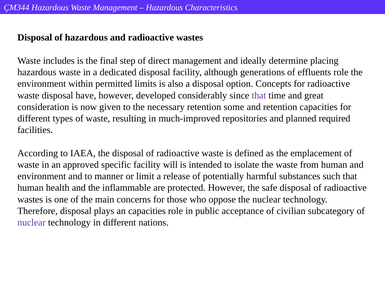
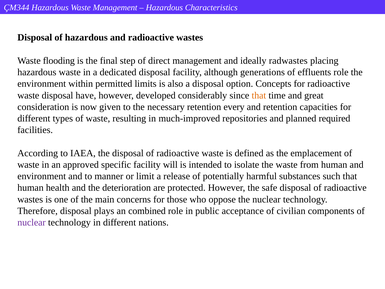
includes: includes -> flooding
determine: determine -> radwastes
that at (259, 95) colour: purple -> orange
some: some -> every
inflammable: inflammable -> deterioration
an capacities: capacities -> combined
subcategory: subcategory -> components
